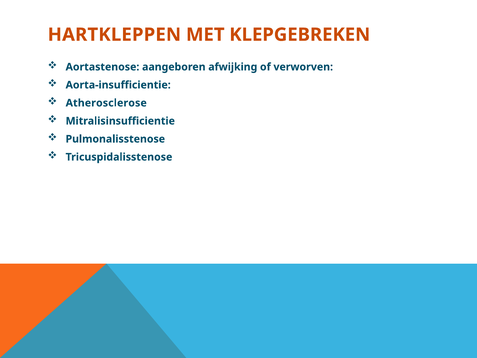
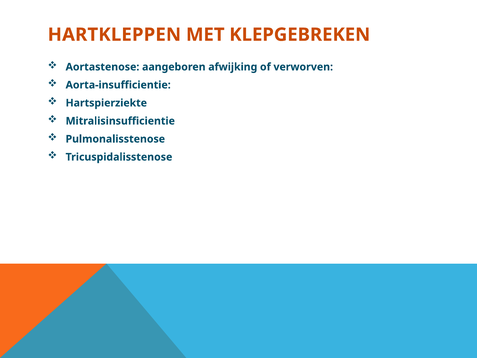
Atherosclerose: Atherosclerose -> Hartspierziekte
